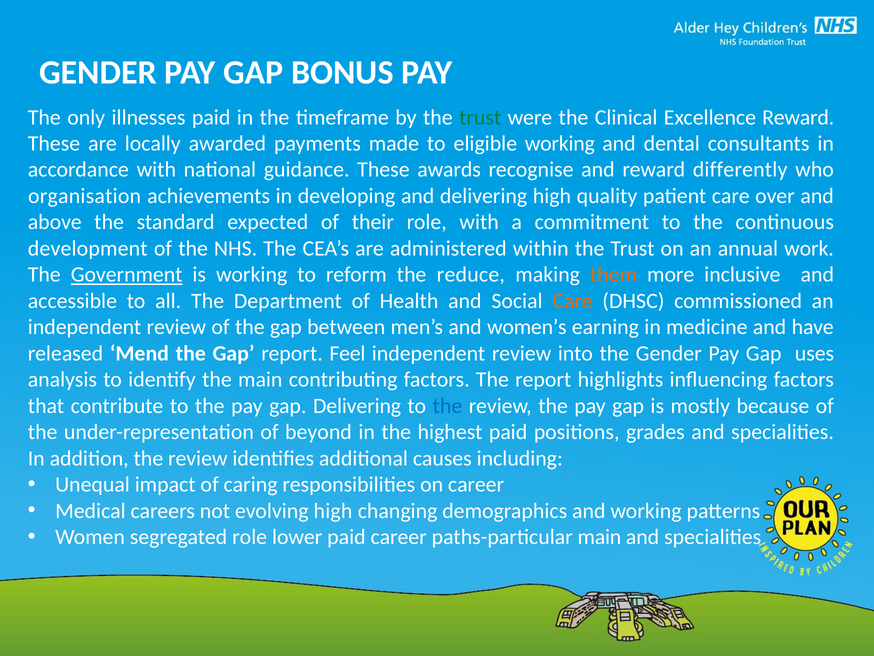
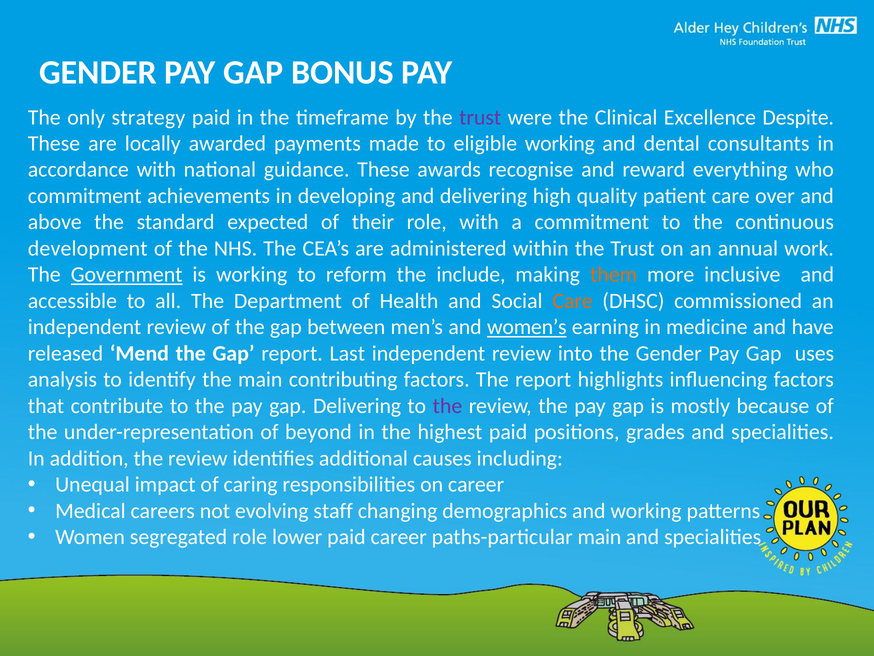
illnesses: illnesses -> strategy
trust at (480, 117) colour: green -> purple
Excellence Reward: Reward -> Despite
differently: differently -> everything
organisation at (85, 196): organisation -> commitment
reduce: reduce -> include
women’s underline: none -> present
Feel: Feel -> Last
the at (447, 406) colour: blue -> purple
evolving high: high -> staff
